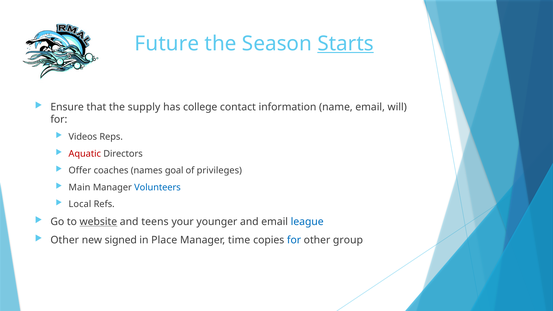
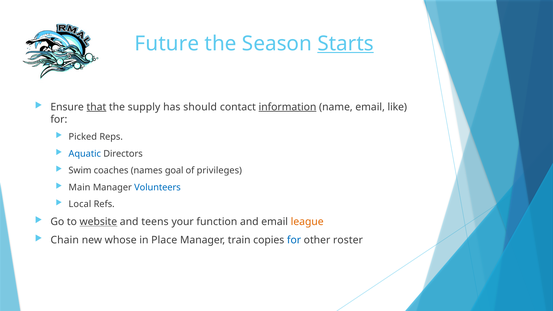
that underline: none -> present
college: college -> should
information underline: none -> present
will: will -> like
Videos: Videos -> Picked
Aquatic colour: red -> blue
Offer: Offer -> Swim
younger: younger -> function
league colour: blue -> orange
Other at (65, 240): Other -> Chain
signed: signed -> whose
time: time -> train
group: group -> roster
